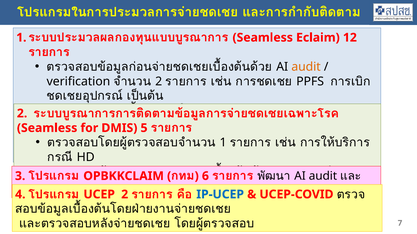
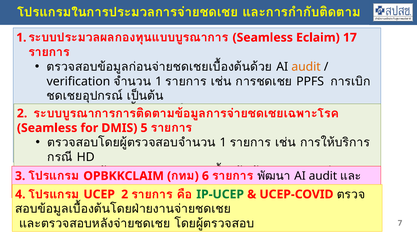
12: 12 -> 17
2 at (159, 82): 2 -> 1
IP-UCEP colour: blue -> green
